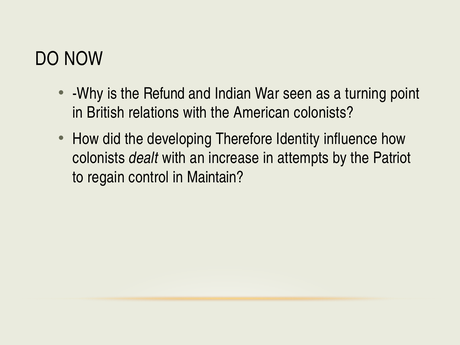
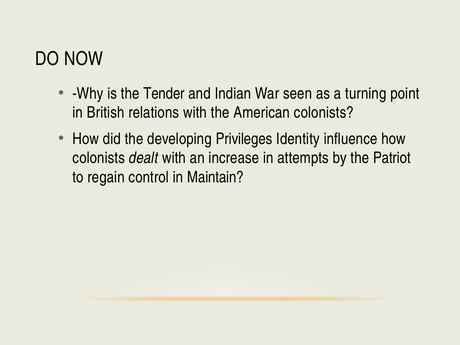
Refund: Refund -> Tender
Therefore: Therefore -> Privileges
